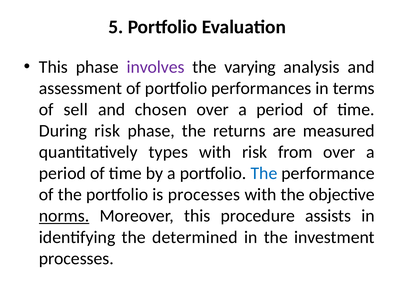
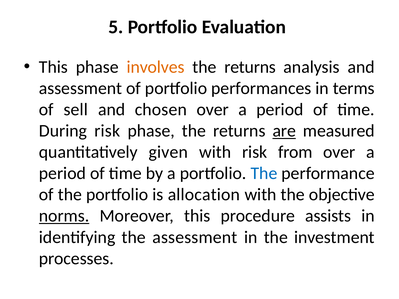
involves colour: purple -> orange
varying at (250, 67): varying -> returns
are underline: none -> present
types: types -> given
is processes: processes -> allocation
the determined: determined -> assessment
